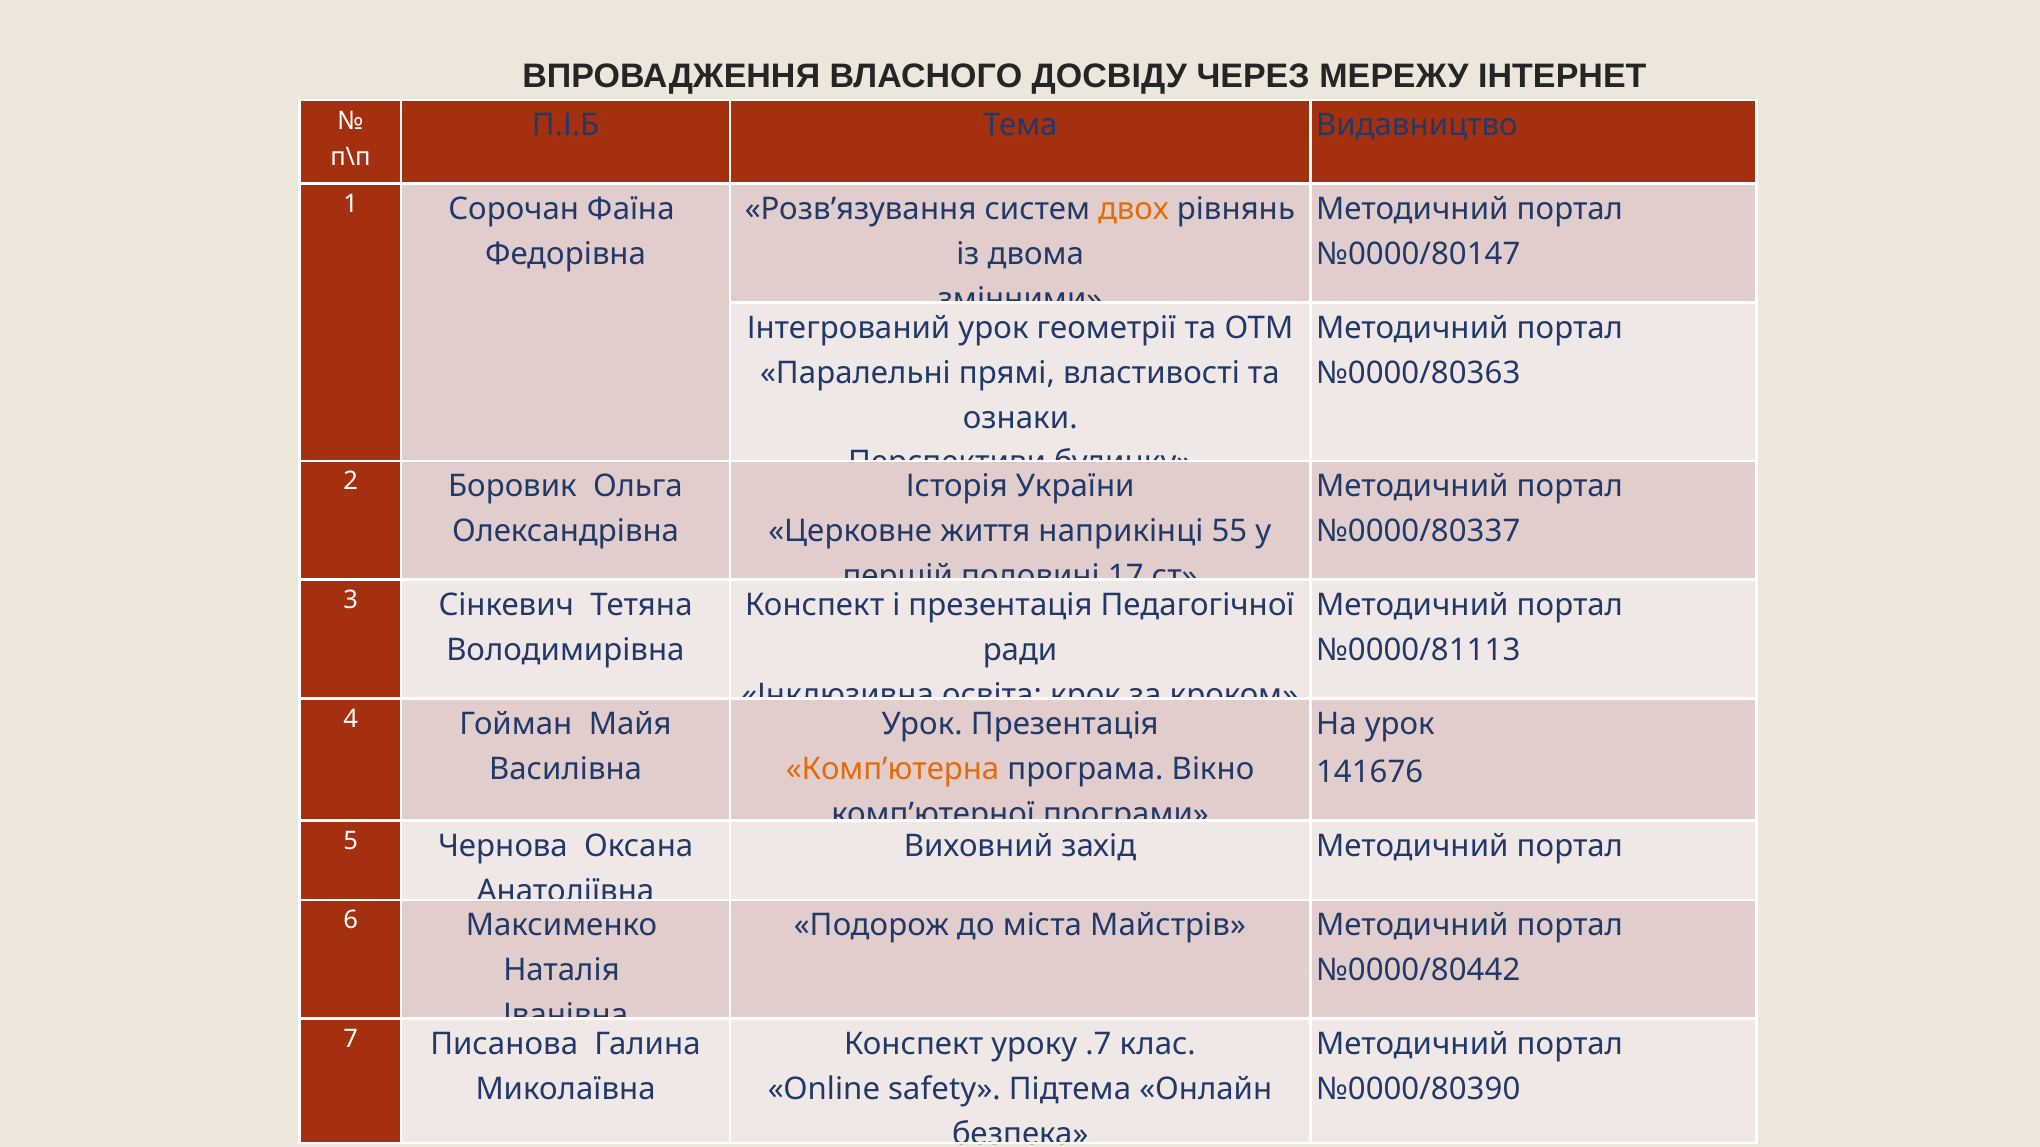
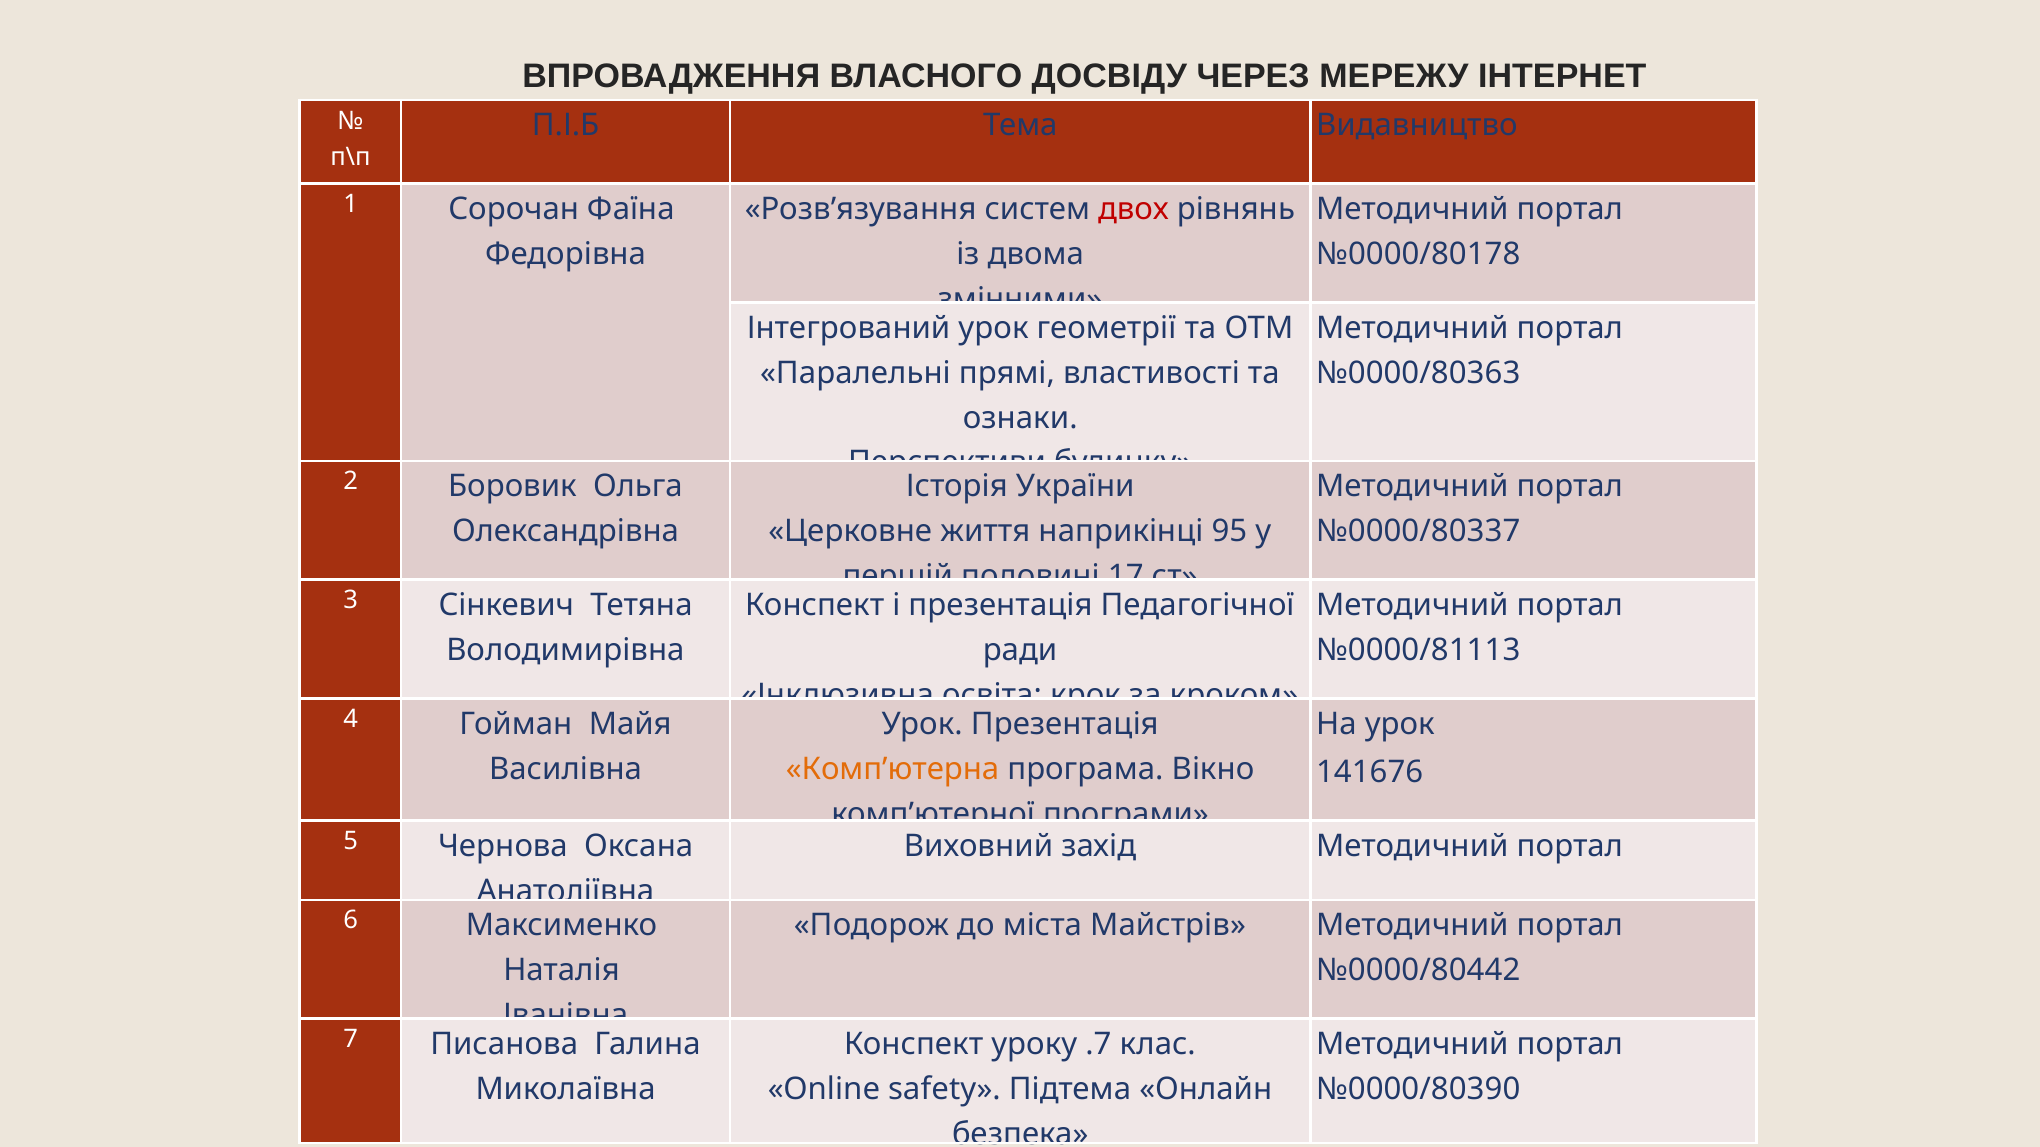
двох colour: orange -> red
№0000/80147: №0000/80147 -> №0000/80178
55: 55 -> 95
